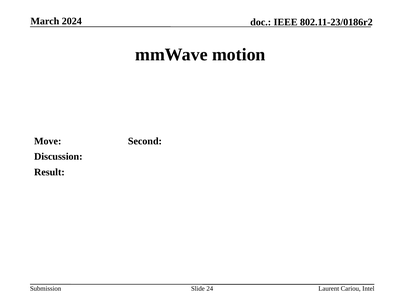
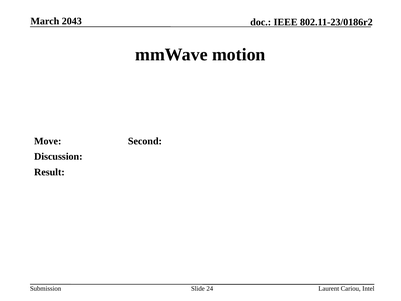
2024: 2024 -> 2043
